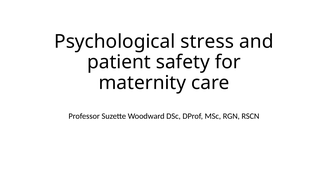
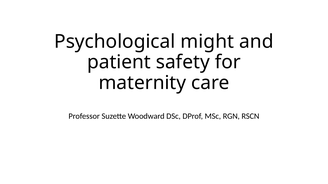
stress: stress -> might
